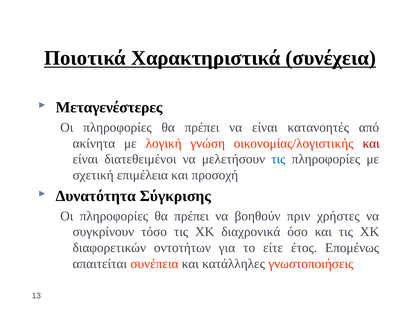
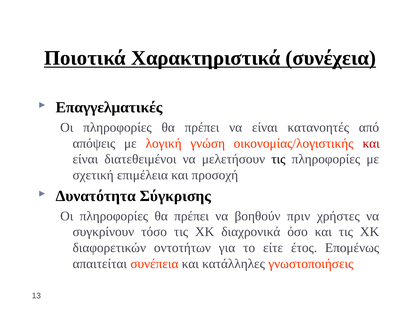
Μεταγενέστερες: Μεταγενέστερες -> Επαγγελματικές
ακίνητα: ακίνητα -> απόψεις
τις at (278, 159) colour: blue -> black
